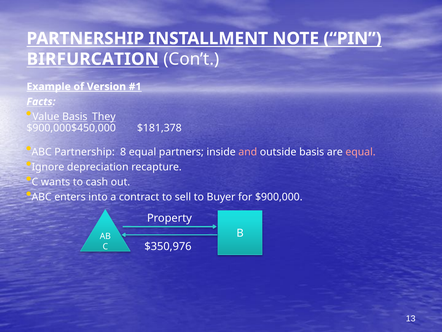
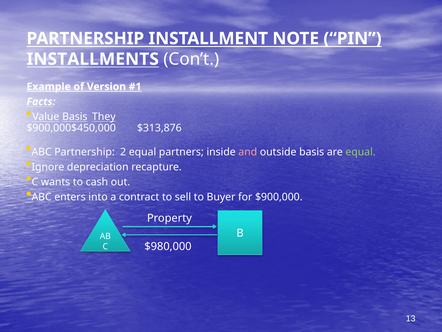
BIRFURCATION: BIRFURCATION -> INSTALLMENTS
$181,378: $181,378 -> $313,876
8: 8 -> 2
equal at (361, 152) colour: pink -> light green
$350,976: $350,976 -> $980,000
